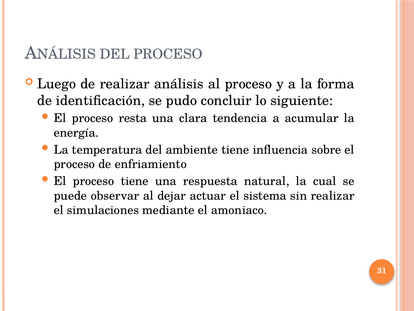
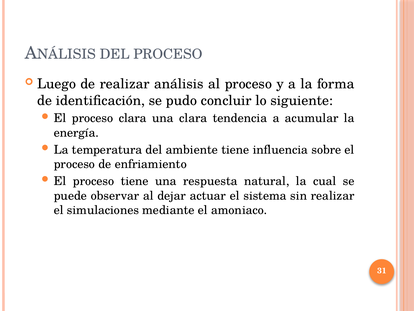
proceso resta: resta -> clara
